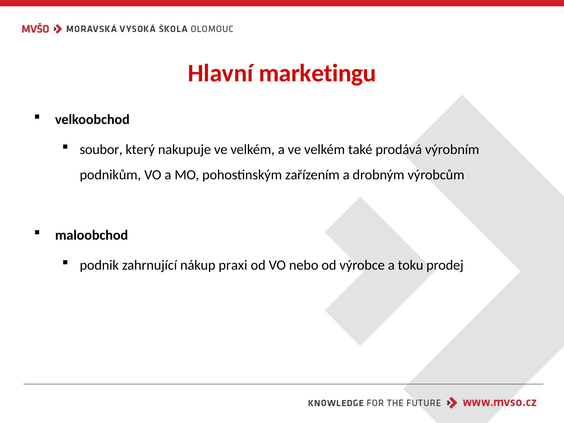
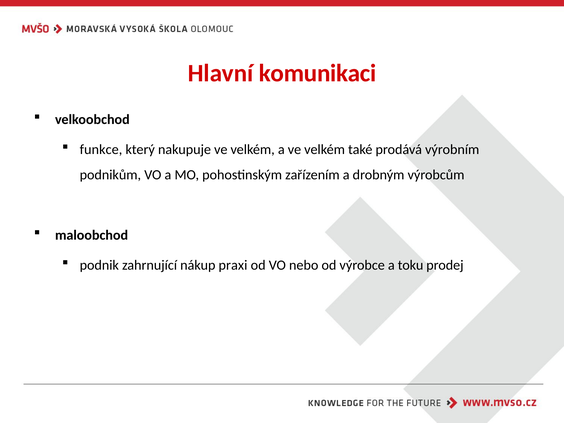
marketingu: marketingu -> komunikaci
soubor: soubor -> funkce
